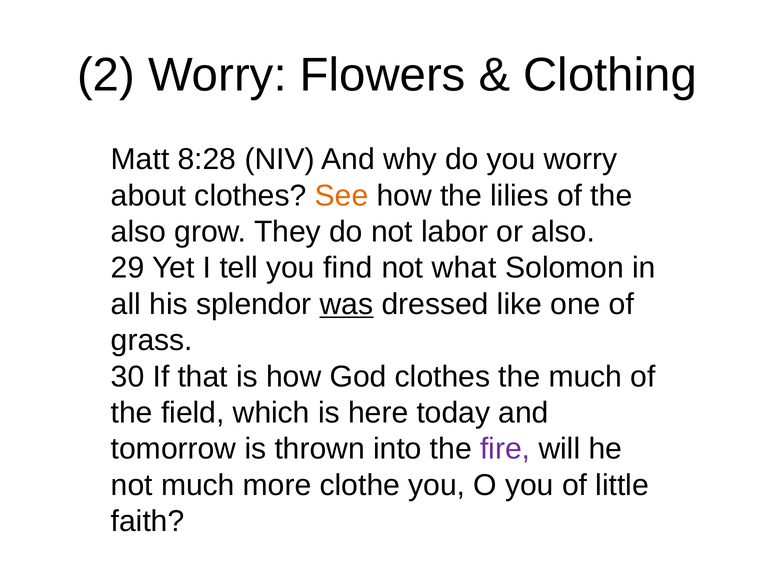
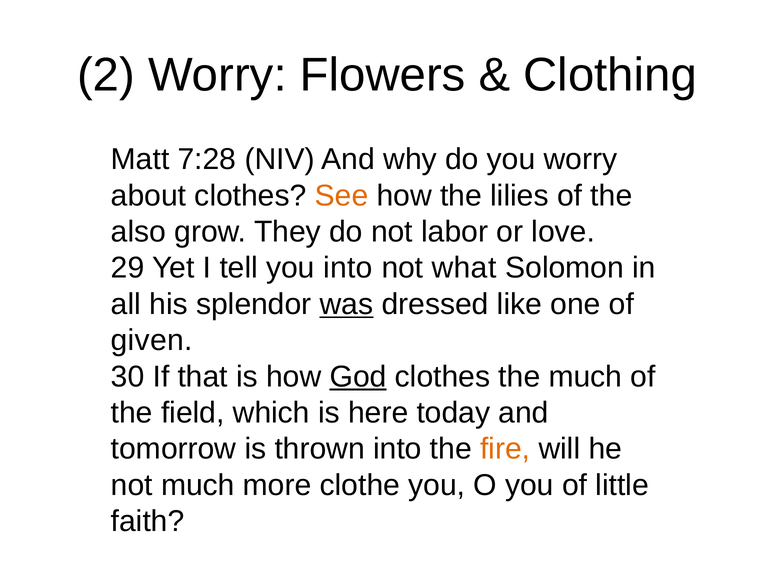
8:28: 8:28 -> 7:28
or also: also -> love
you find: find -> into
grass: grass -> given
God underline: none -> present
fire colour: purple -> orange
